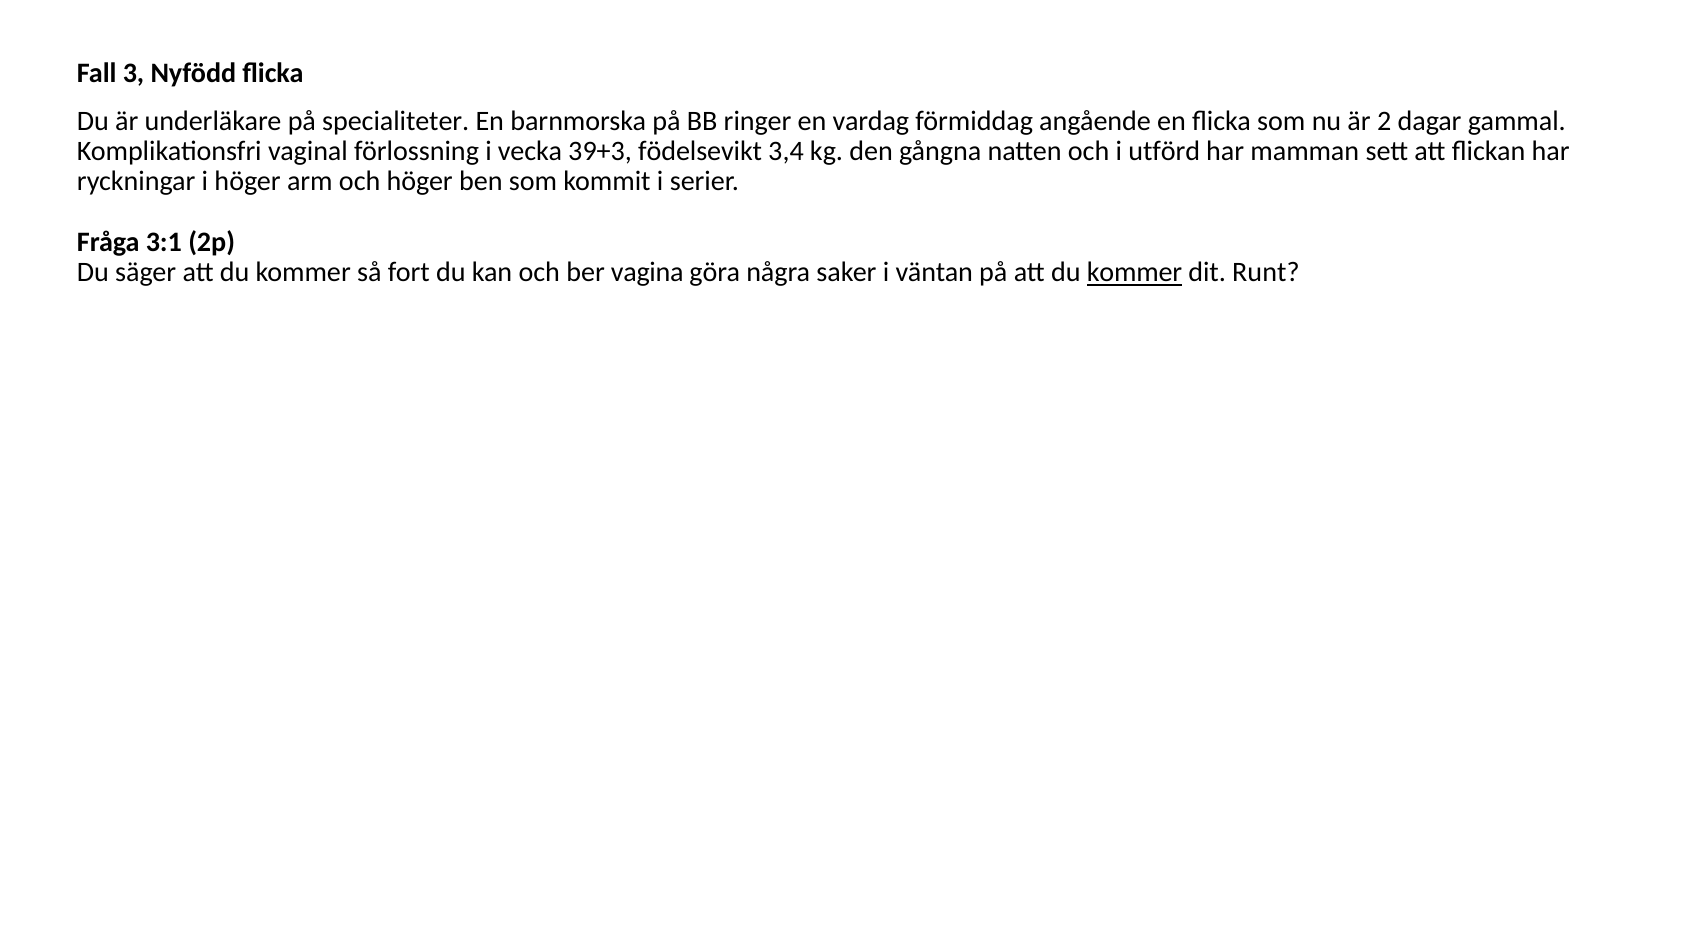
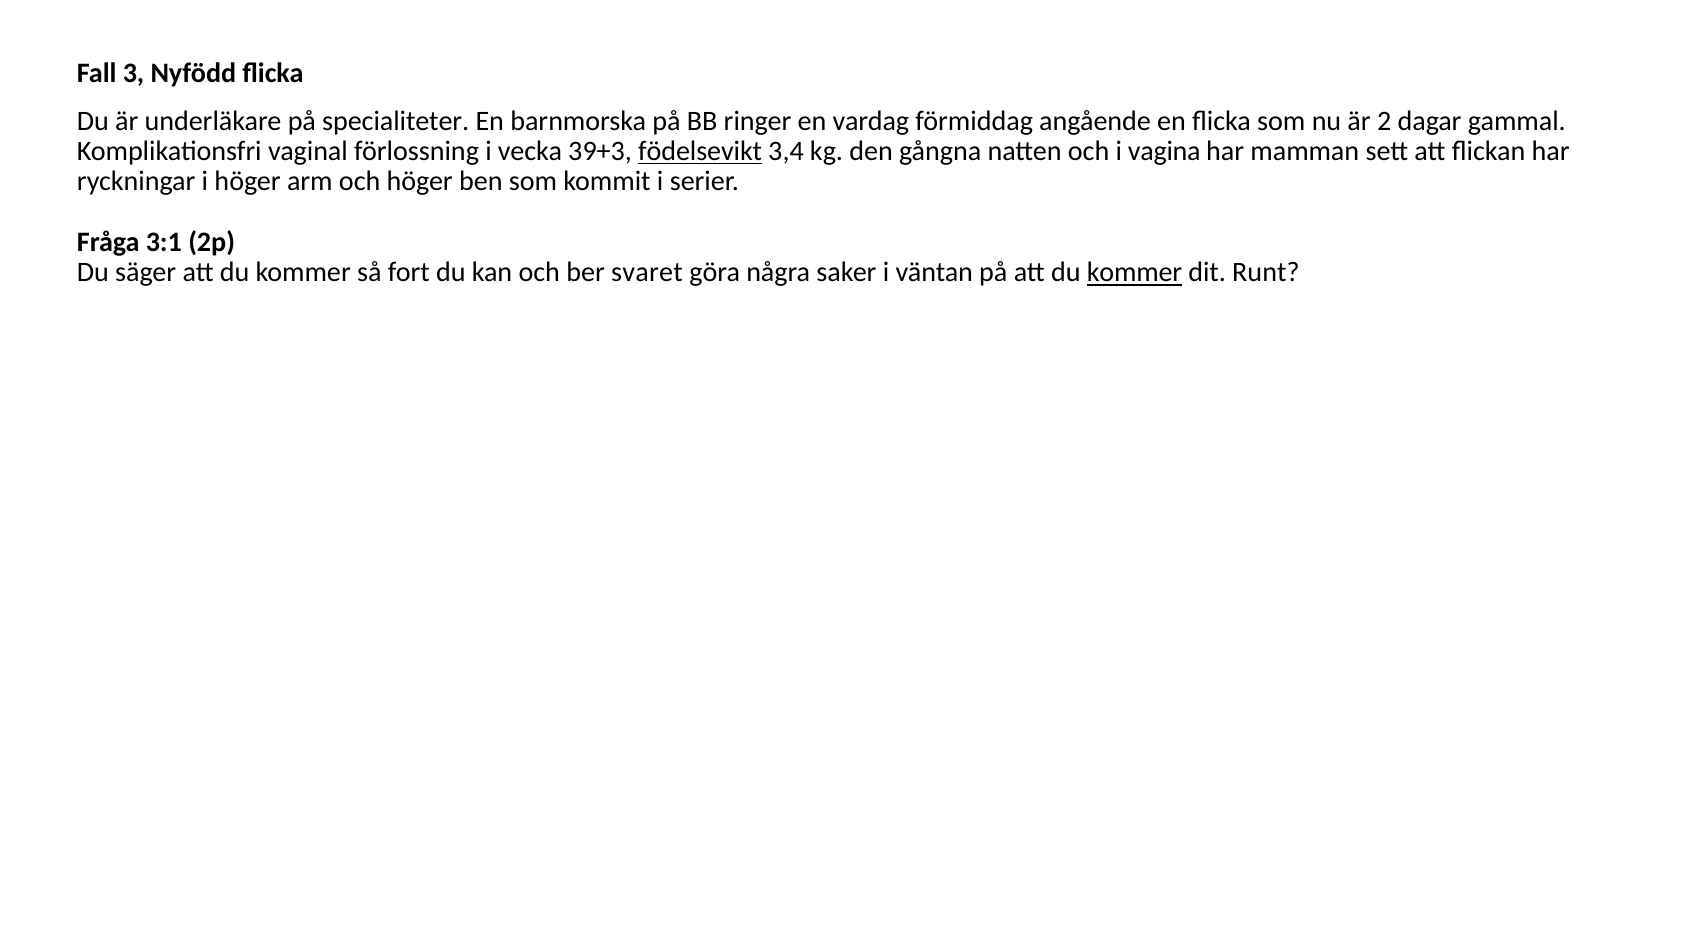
födelsevikt underline: none -> present
utförd: utförd -> vagina
vagina: vagina -> svaret
